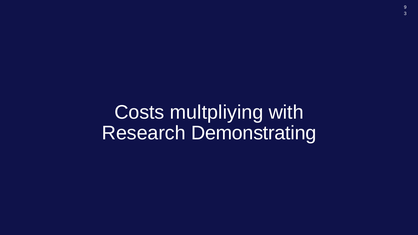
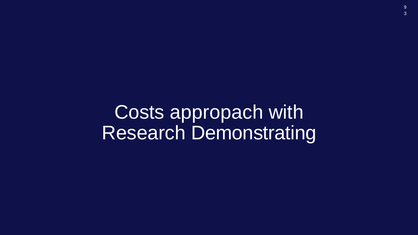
multpliying: multpliying -> appropach
